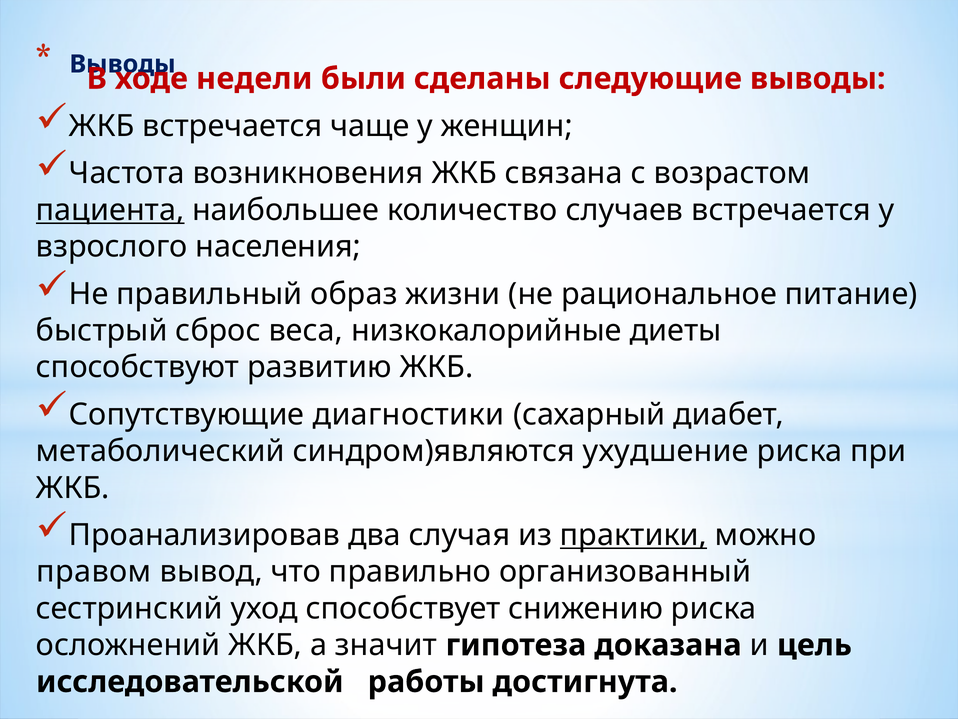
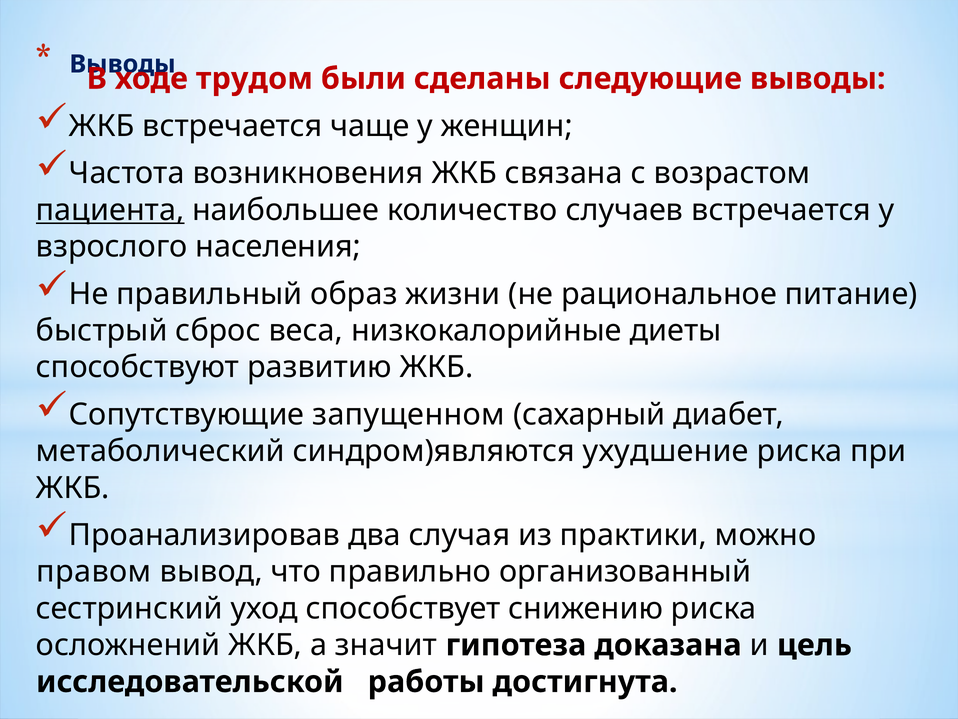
недели: недели -> трудом
диагностики: диагностики -> запущенном
практики underline: present -> none
